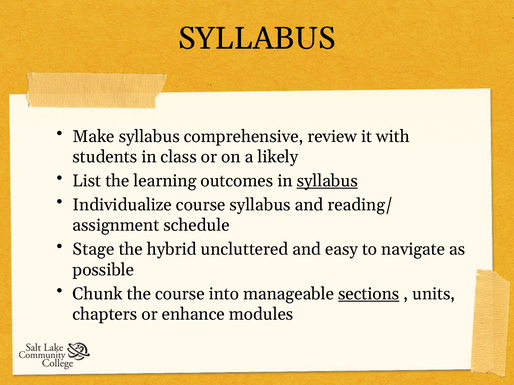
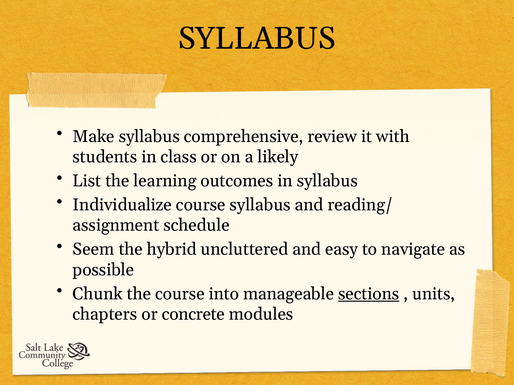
syllabus at (327, 181) underline: present -> none
Stage: Stage -> Seem
enhance: enhance -> concrete
